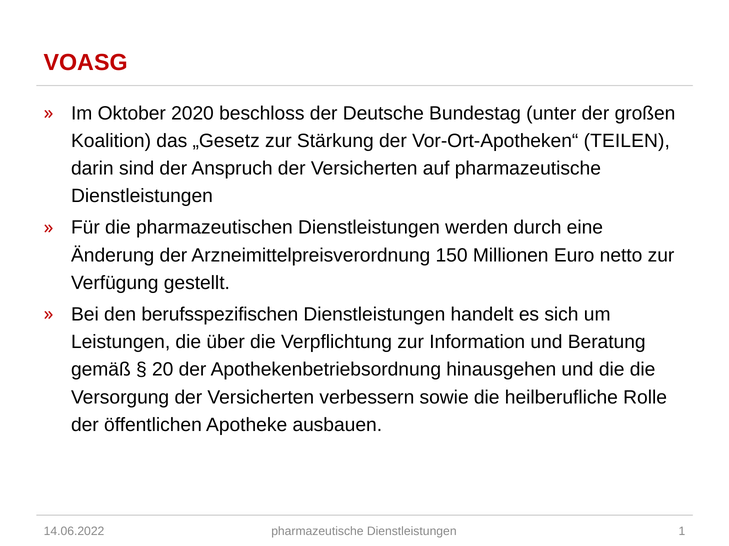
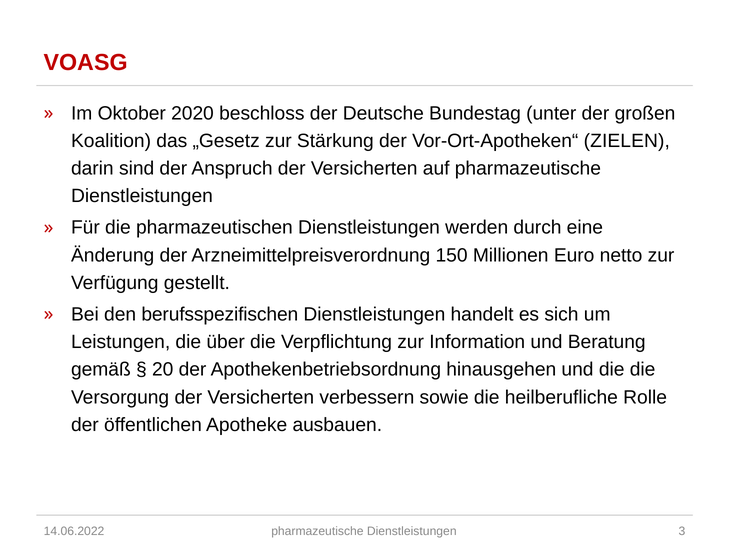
TEILEN: TEILEN -> ZIELEN
1: 1 -> 3
